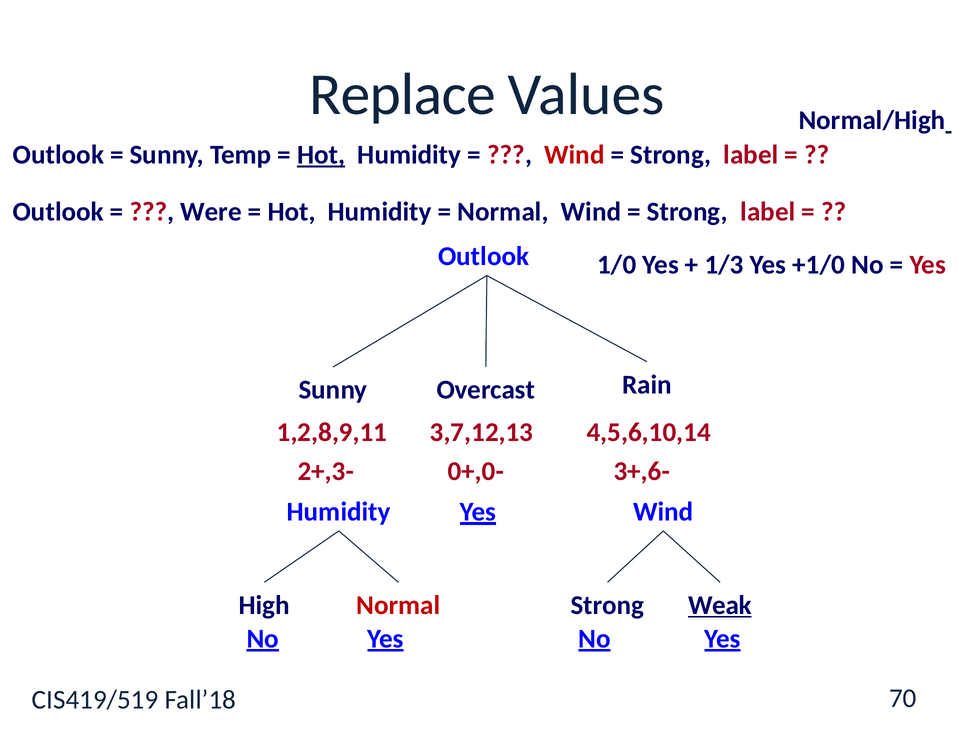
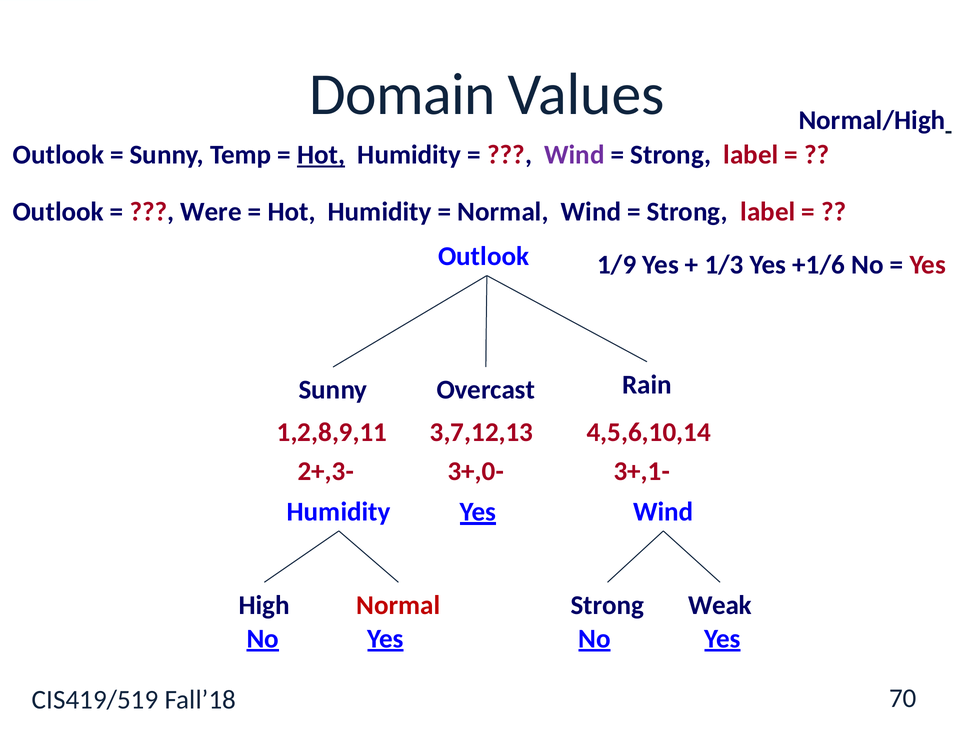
Replace: Replace -> Domain
Wind at (574, 155) colour: red -> purple
1/0: 1/0 -> 1/9
+1/0: +1/0 -> +1/6
0+,0-: 0+,0- -> 3+,0-
3+,6-: 3+,6- -> 3+,1-
Weak underline: present -> none
